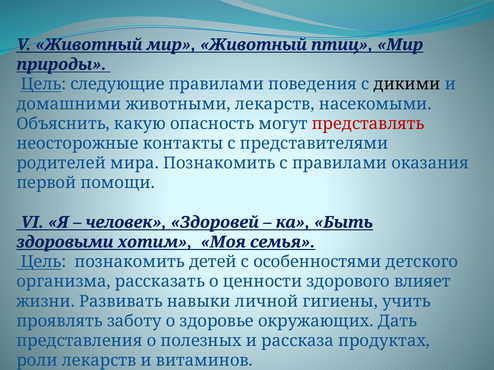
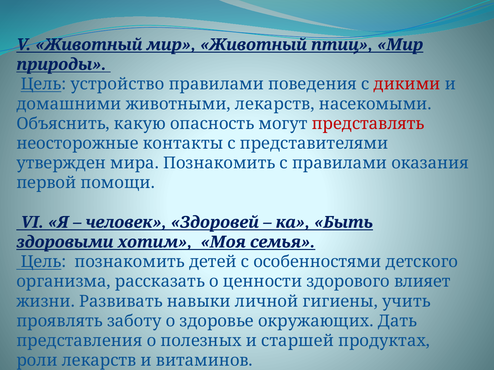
следующие: следующие -> устройство
дикими colour: black -> red
родителей: родителей -> утвержден
рассказа: рассказа -> старшей
